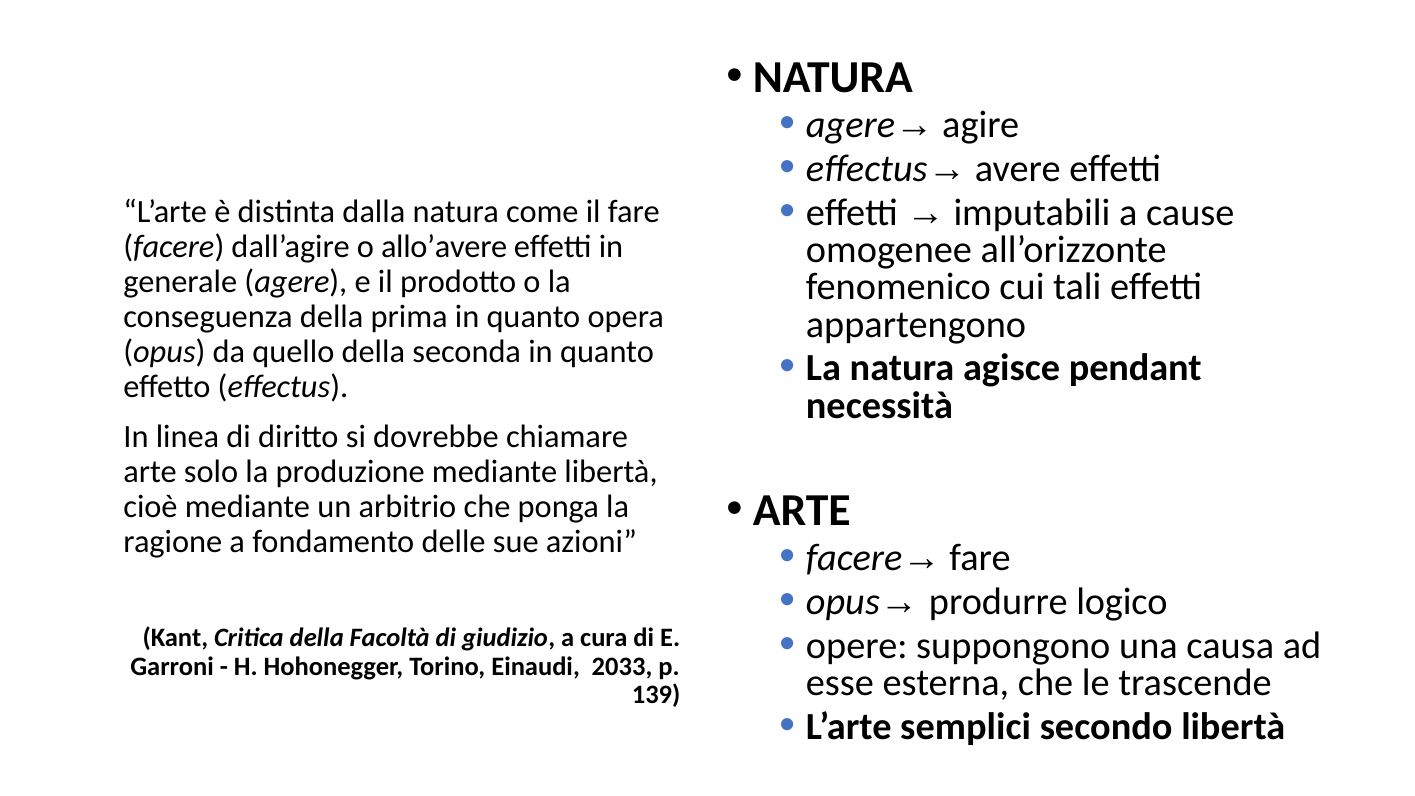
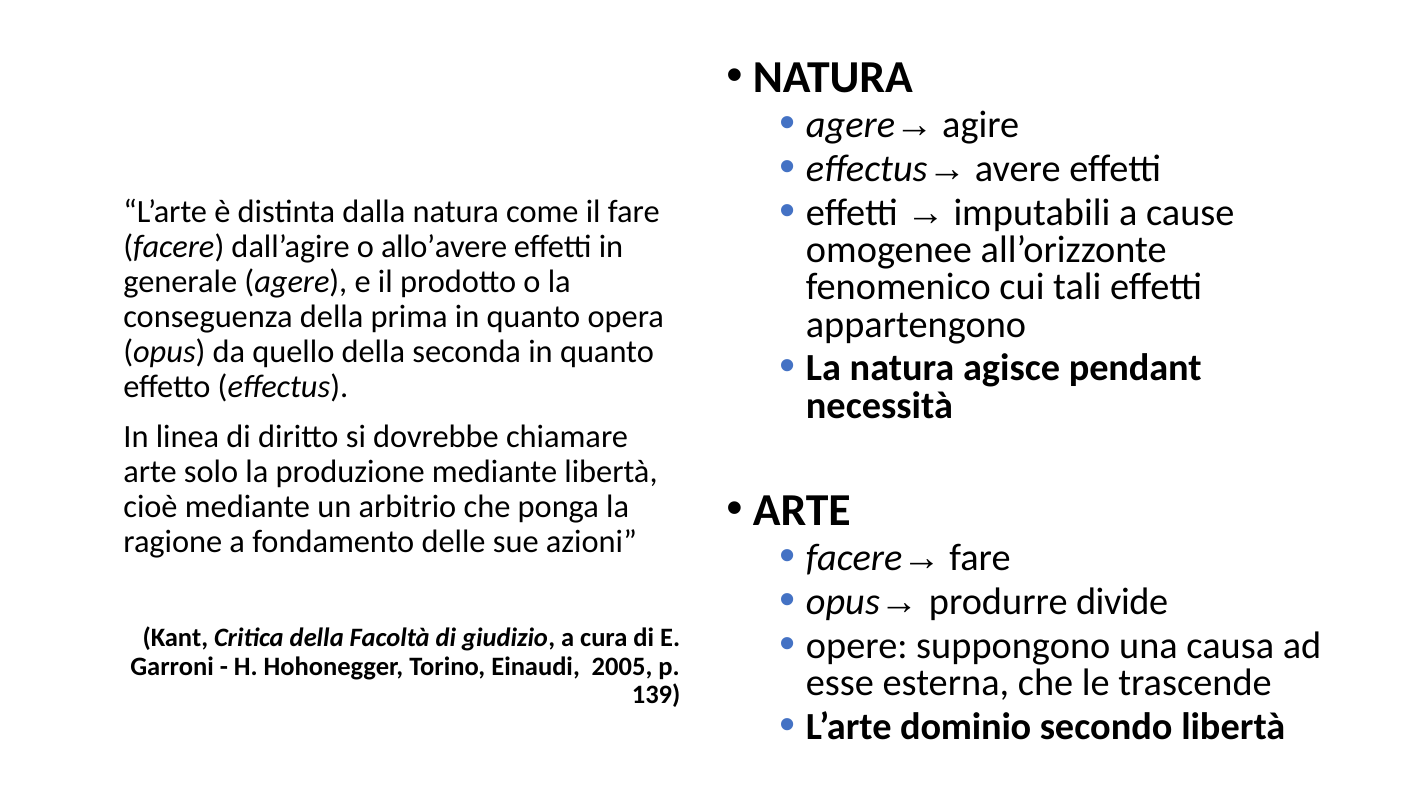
logico: logico -> divide
2033: 2033 -> 2005
semplici: semplici -> dominio
